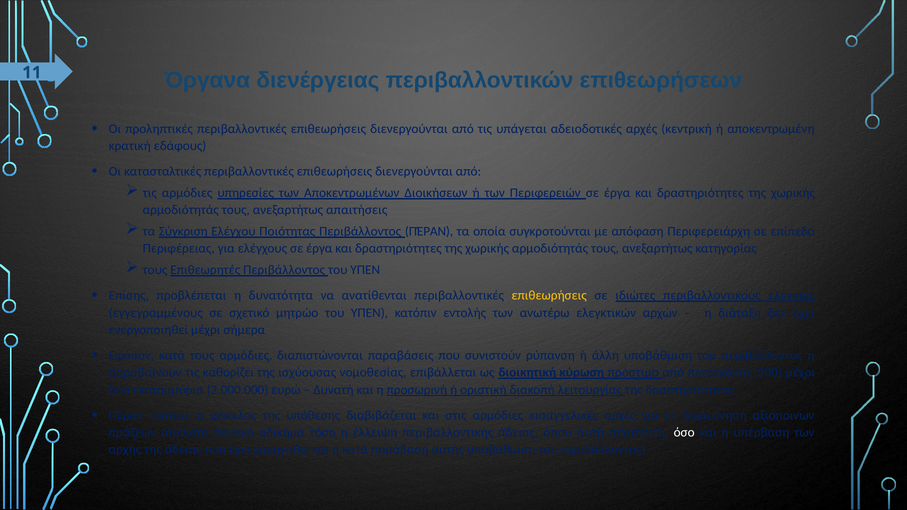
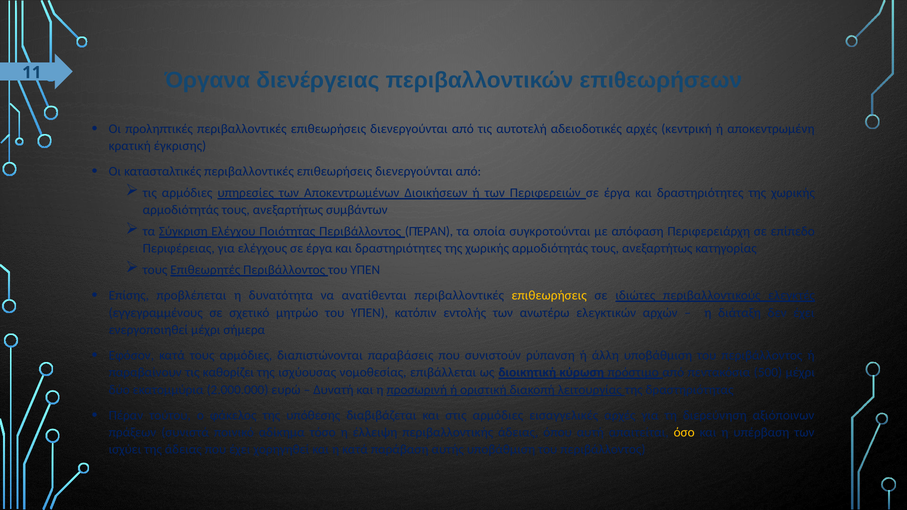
υπάγεται: υπάγεται -> αυτοτελή
εδάφους: εδάφους -> έγκρισης
απαιτήσεις: απαιτήσεις -> συμβάντων
όσο colour: white -> yellow
αρχής: αρχής -> ισχύει
